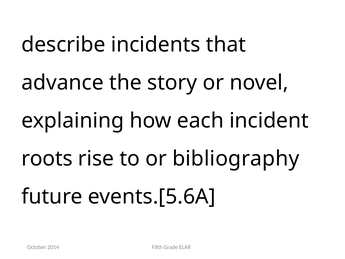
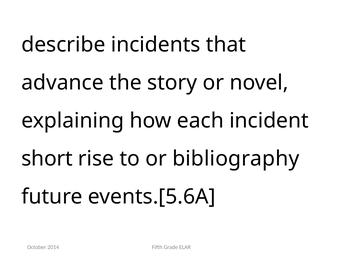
roots: roots -> short
